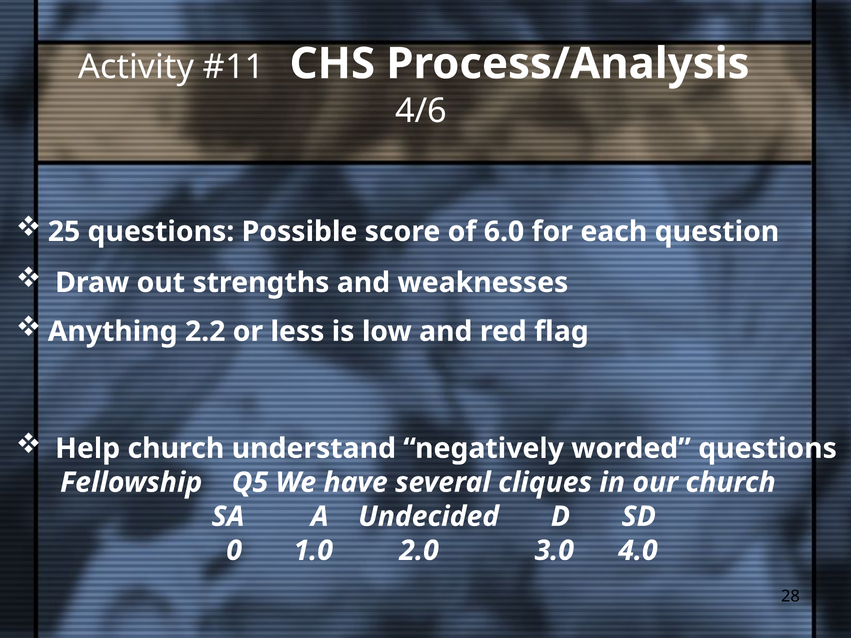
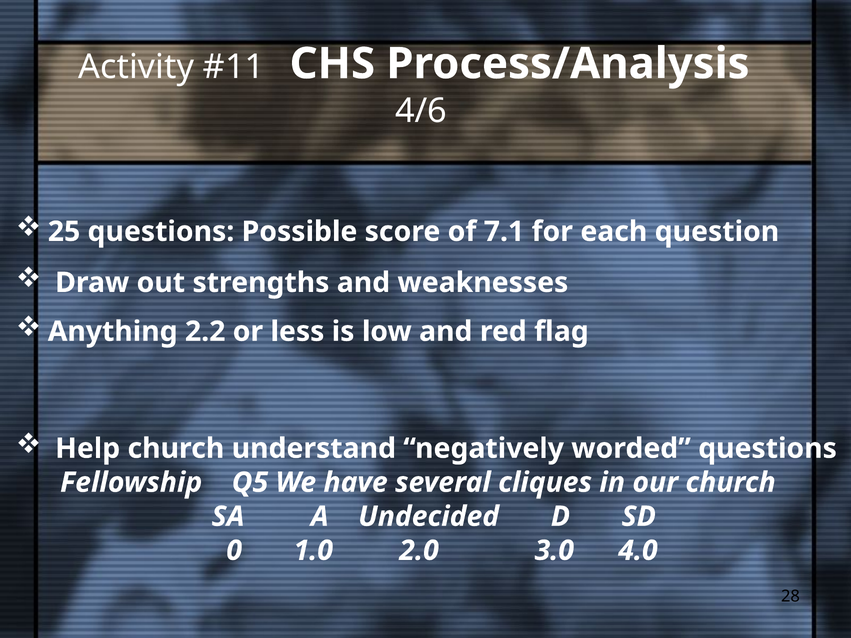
6.0: 6.0 -> 7.1
